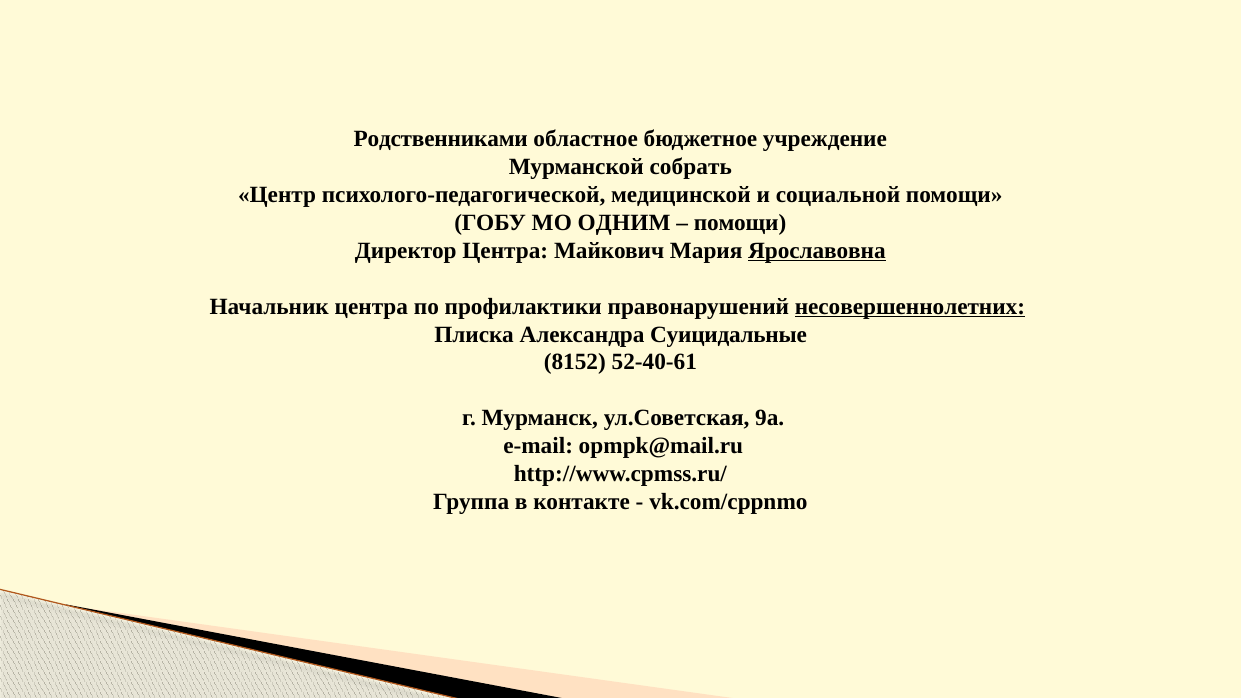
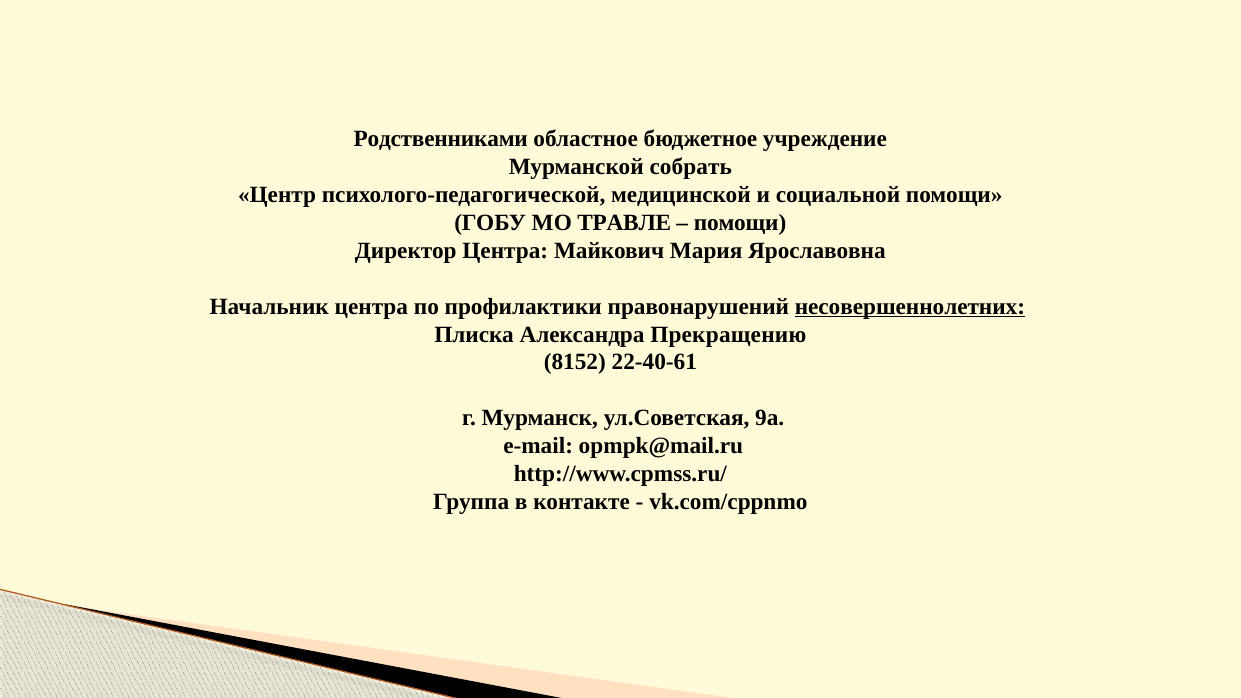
ОДНИМ: ОДНИМ -> ТРАВЛЕ
Ярославовна underline: present -> none
Суицидальные: Суицидальные -> Прекращению
52-40-61: 52-40-61 -> 22-40-61
